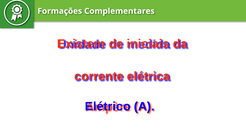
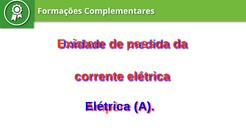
iniciais: iniciais -> pessoa
Elétrico at (108, 107): Elétrico -> Elétrica
